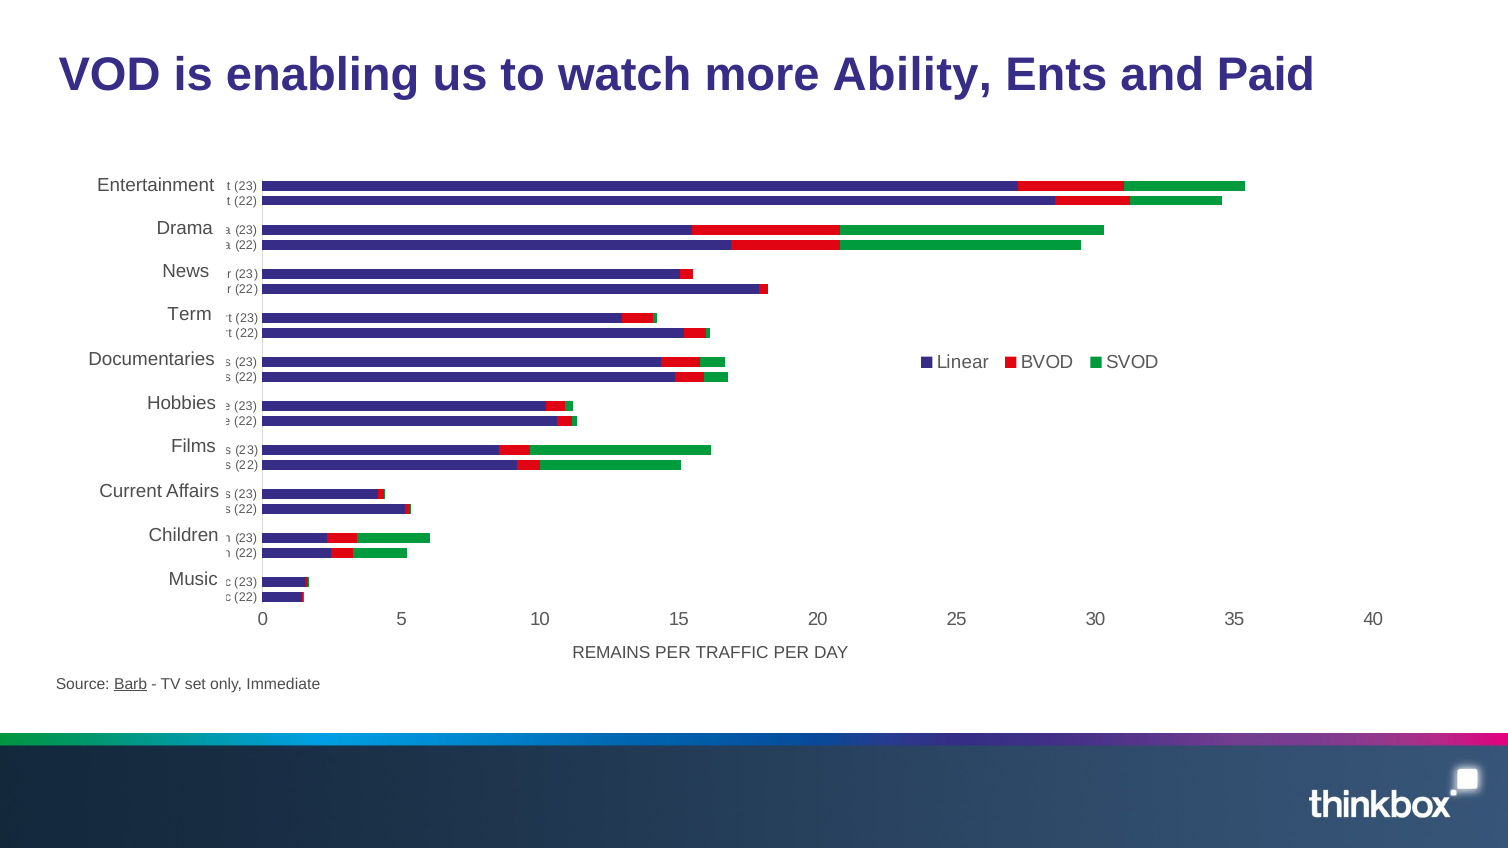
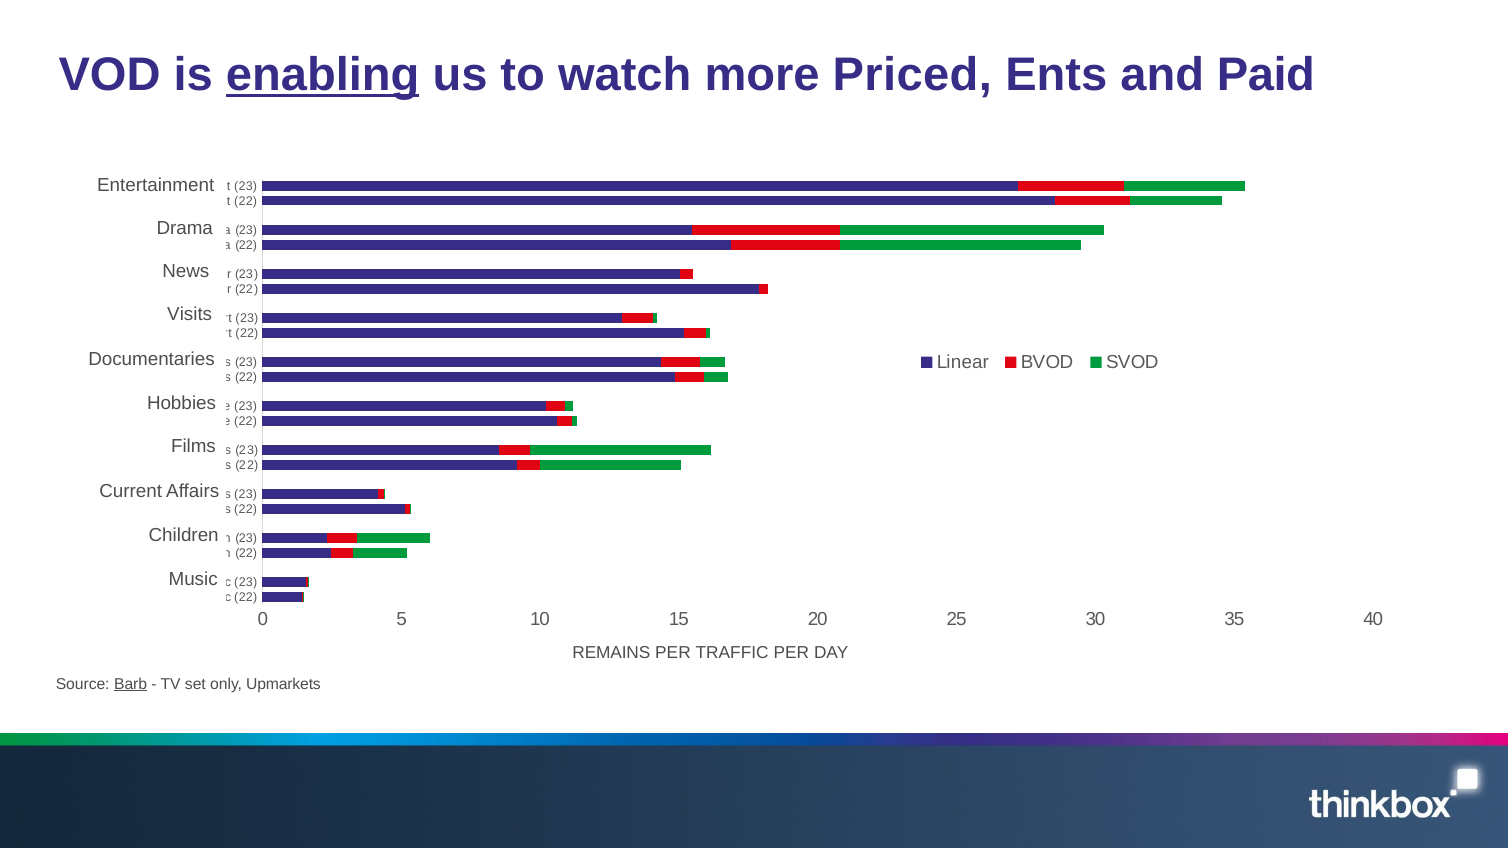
enabling underline: none -> present
Ability: Ability -> Priced
Term: Term -> Visits
Immediate: Immediate -> Upmarkets
